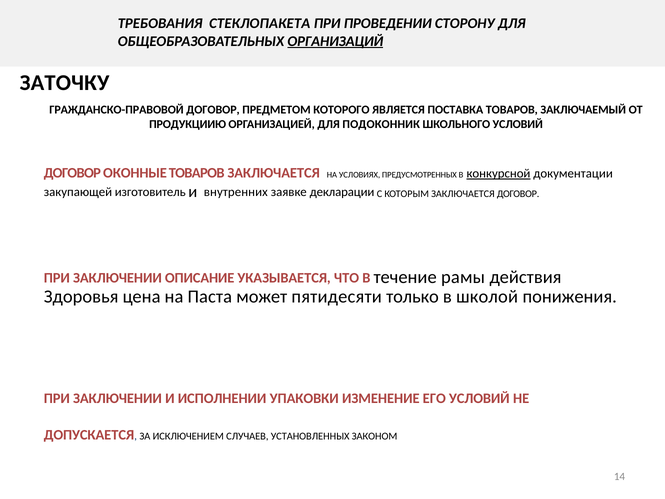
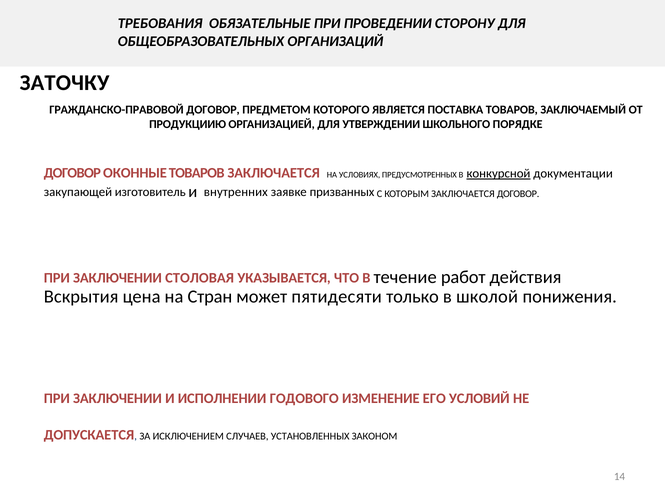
СТЕКЛОПАКЕТА: СТЕКЛОПАКЕТА -> ОБЯЗАТЕЛЬНЫЕ
ОРГАНИЗАЦИЙ underline: present -> none
ПОДОКОННИК: ПОДОКОННИК -> УТВЕРЖДЕНИИ
ШКОЛЬНОГО УСЛОВИЙ: УСЛОВИЙ -> ПОРЯДКЕ
декларации: декларации -> призванных
ОПИСАНИЕ: ОПИСАНИЕ -> СТОЛОВАЯ
рамы: рамы -> работ
Здоровья: Здоровья -> Вскрытия
Паста: Паста -> Стран
УПАКОВКИ: УПАКОВКИ -> ГОДОВОГО
